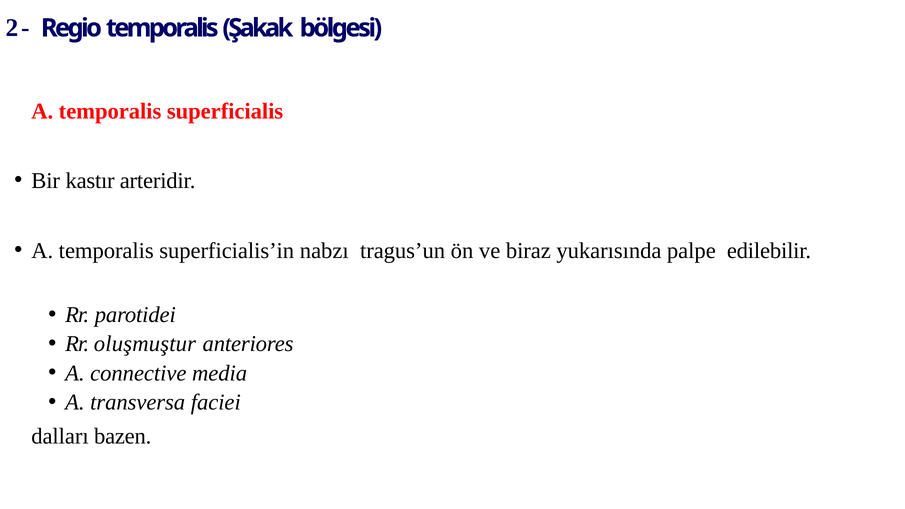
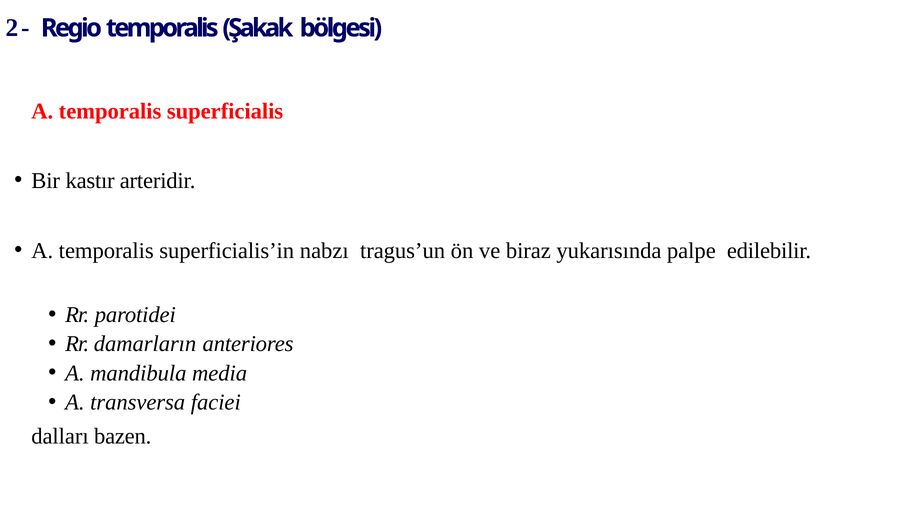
oluşmuştur: oluşmuştur -> damarların
connective: connective -> mandibula
